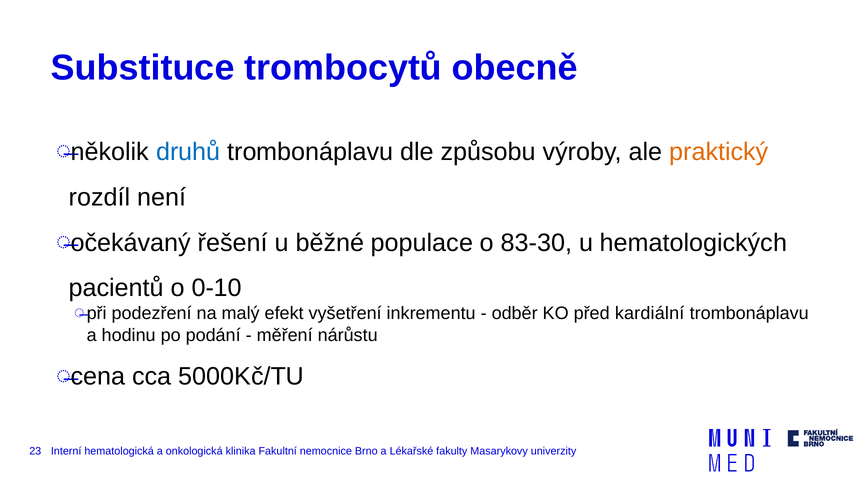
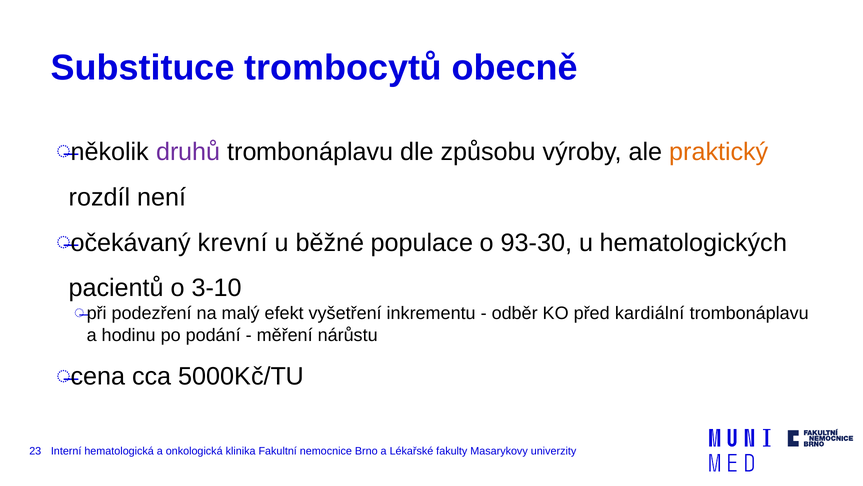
druhů colour: blue -> purple
řešení: řešení -> krevní
83-30: 83-30 -> 93-30
0-10: 0-10 -> 3-10
